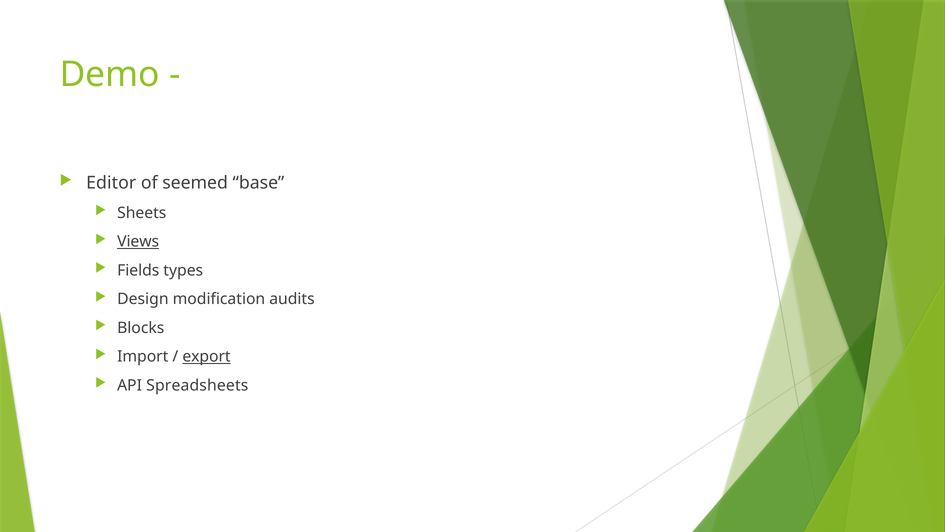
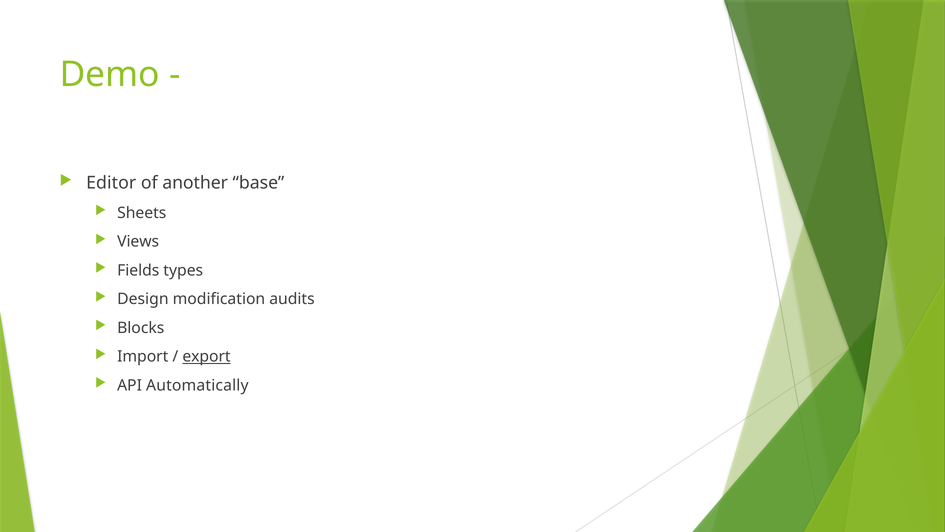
seemed: seemed -> another
Views underline: present -> none
Spreadsheets: Spreadsheets -> Automatically
